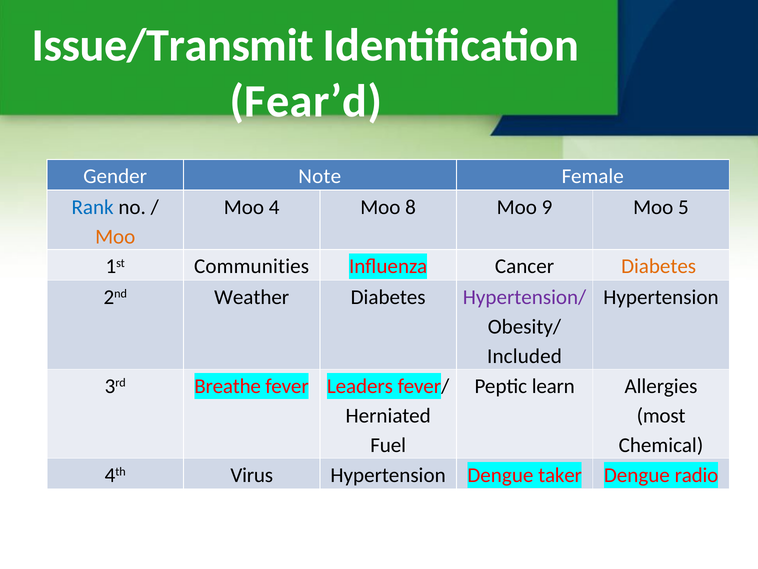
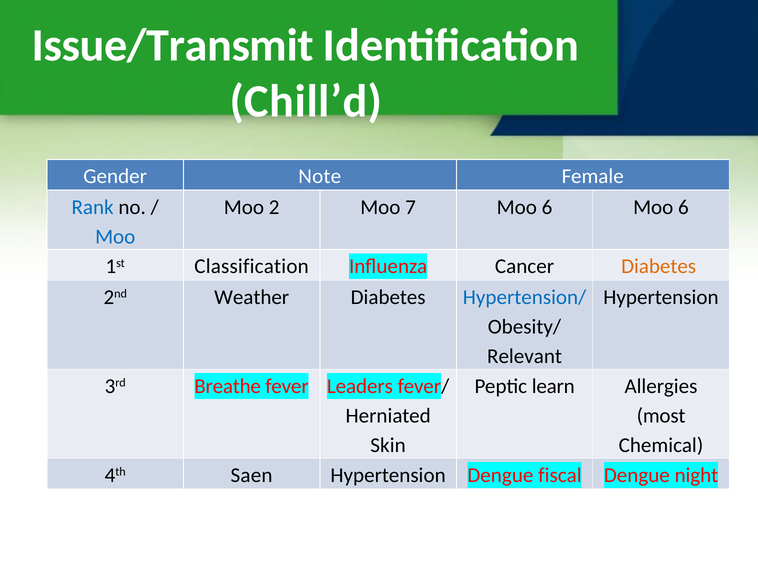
Fear’d: Fear’d -> Chill’d
4: 4 -> 2
8: 8 -> 7
9 at (547, 207): 9 -> 6
5 at (683, 207): 5 -> 6
Moo at (115, 237) colour: orange -> blue
Communities: Communities -> Classification
Hypertension/ colour: purple -> blue
Included: Included -> Relevant
Fuel: Fuel -> Skin
Virus: Virus -> Saen
taker: taker -> fiscal
radio: radio -> night
